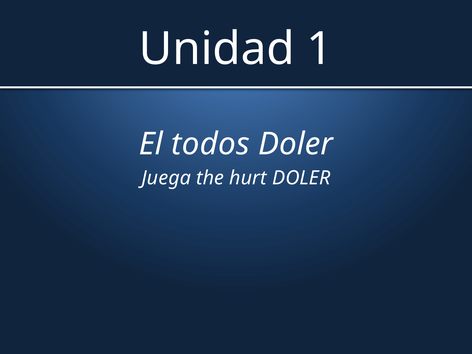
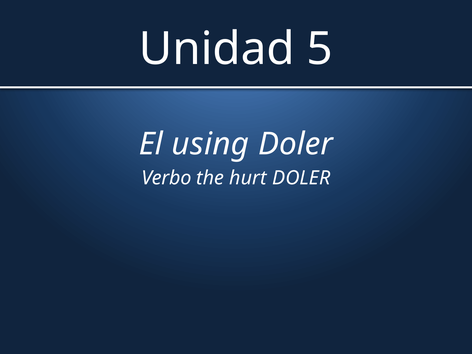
1: 1 -> 5
todos: todos -> using
Juega: Juega -> Verbo
